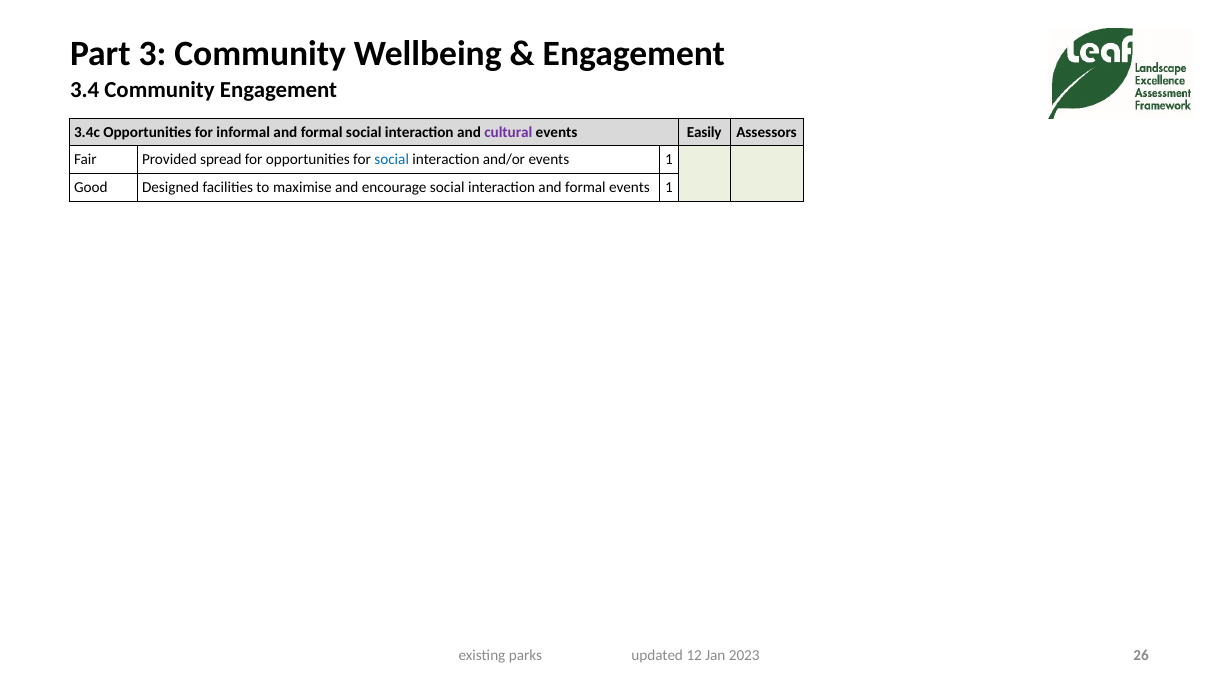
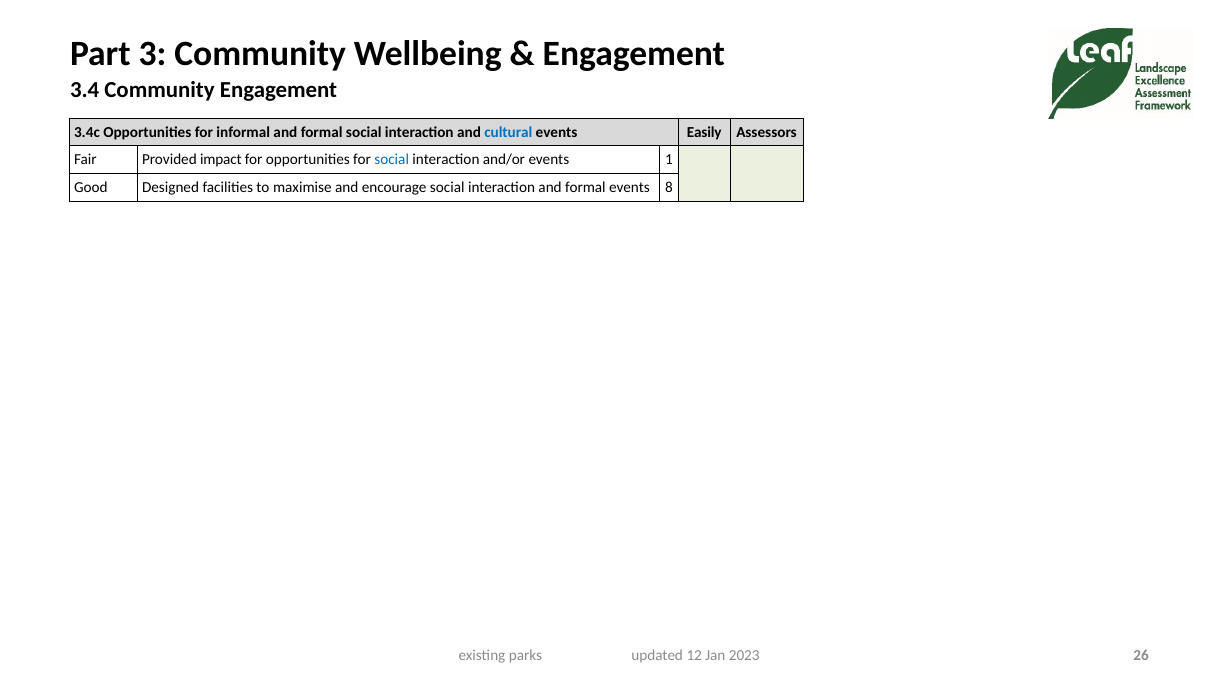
cultural colour: purple -> blue
spread: spread -> impact
formal events 1: 1 -> 8
